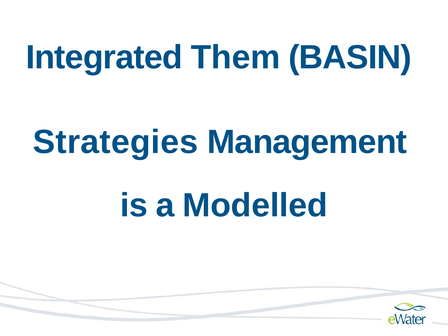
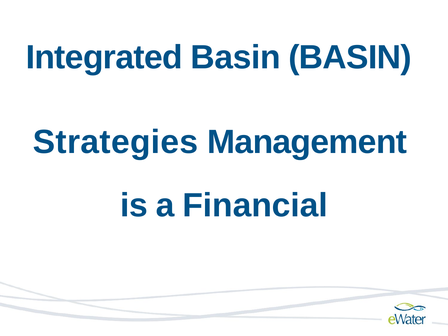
Integrated Them: Them -> Basin
Modelled: Modelled -> Financial
